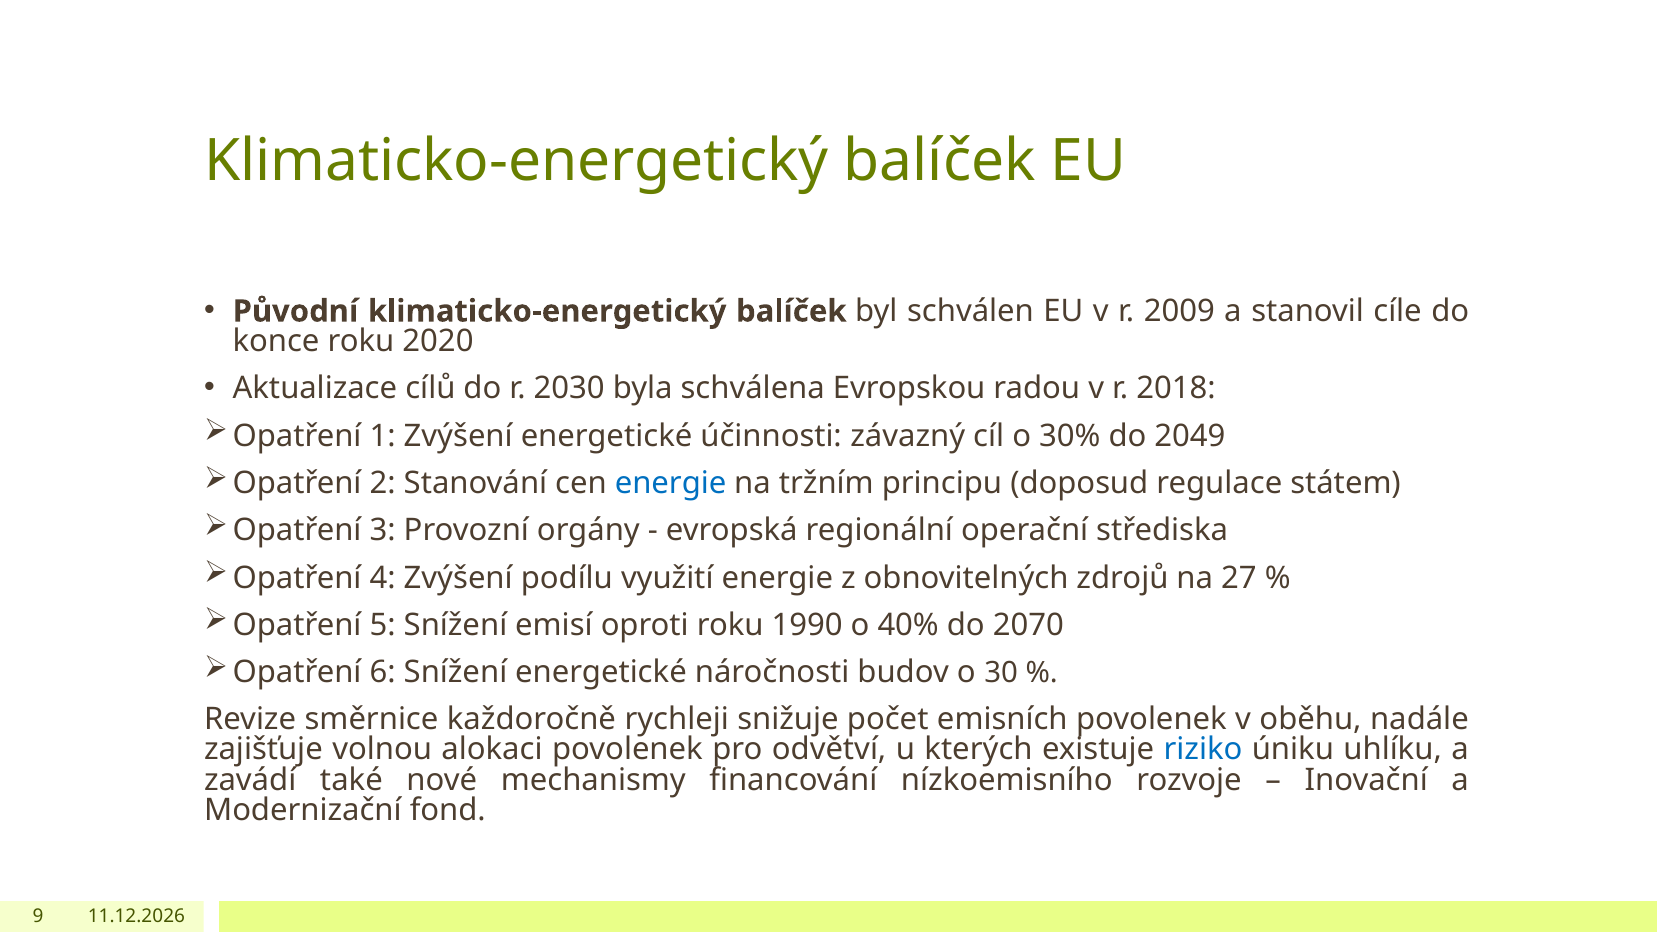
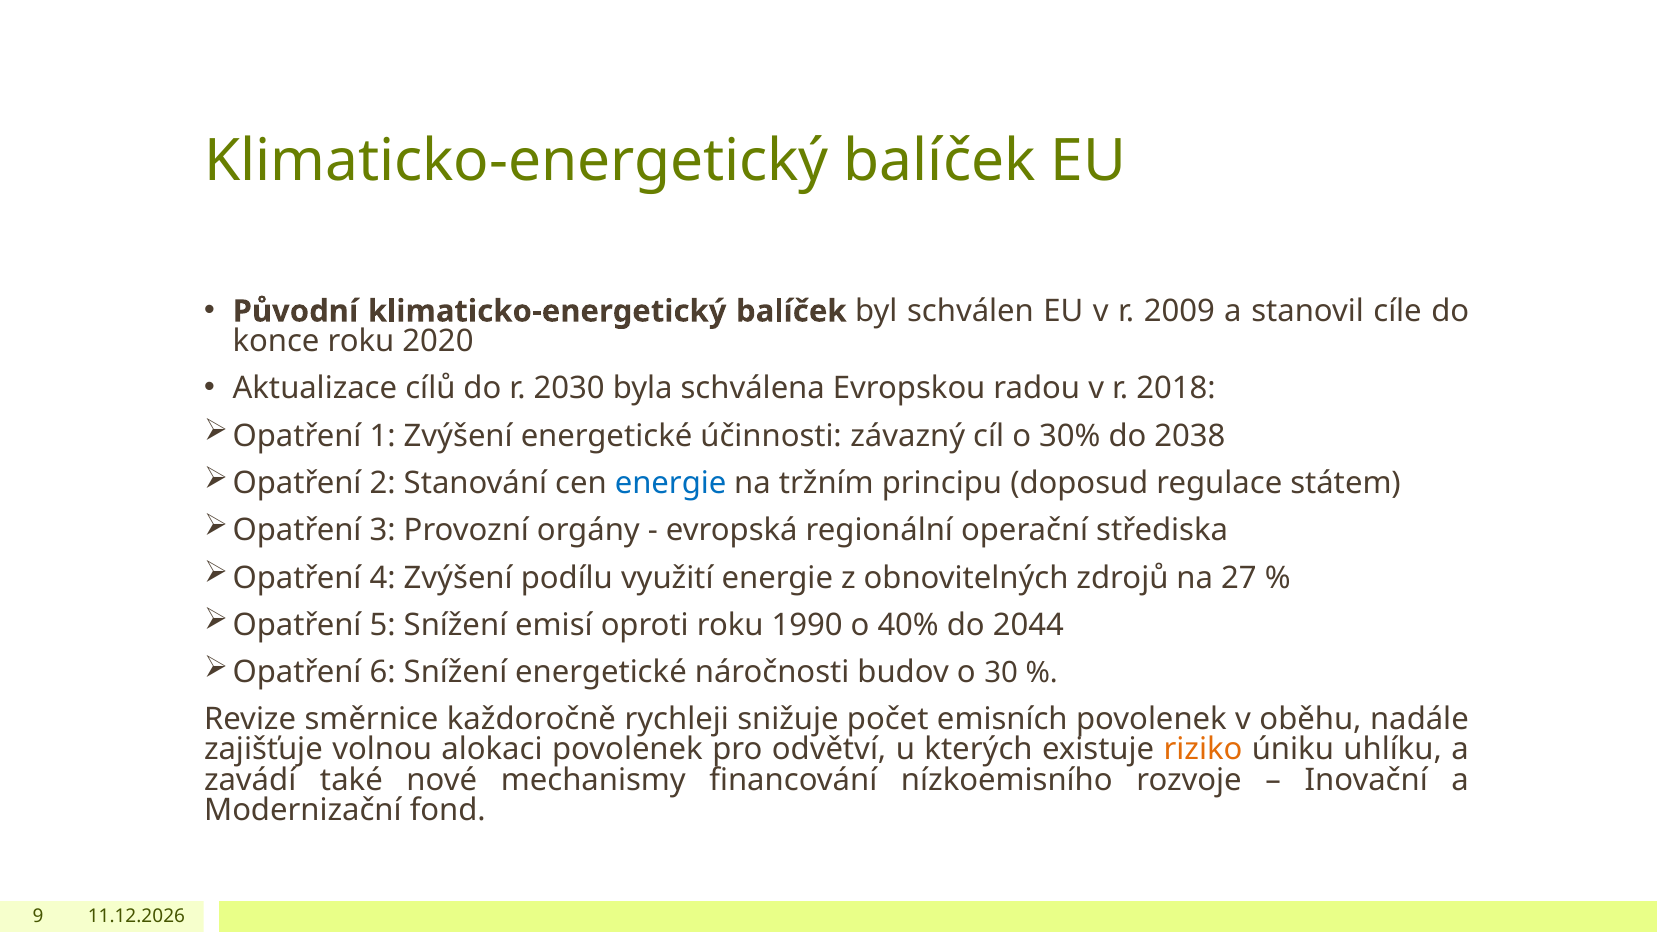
2049: 2049 -> 2038
2070: 2070 -> 2044
riziko colour: blue -> orange
